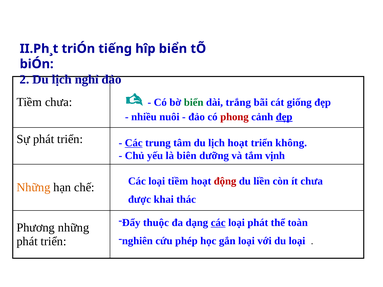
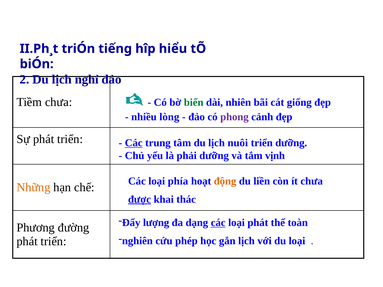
hîp biển: biển -> hiểu
trắng: trắng -> nhiên
nuôi: nuôi -> lòng
phong colour: red -> purple
đẹp at (284, 117) underline: present -> none
lịch hoạt: hoạt -> nuôi
triển không: không -> dưỡng
biên: biên -> phải
loại tiềm: tiềm -> phía
động colour: red -> orange
được underline: none -> present
thuộc: thuộc -> lượng
Phương những: những -> đường
gắn loại: loại -> lịch
